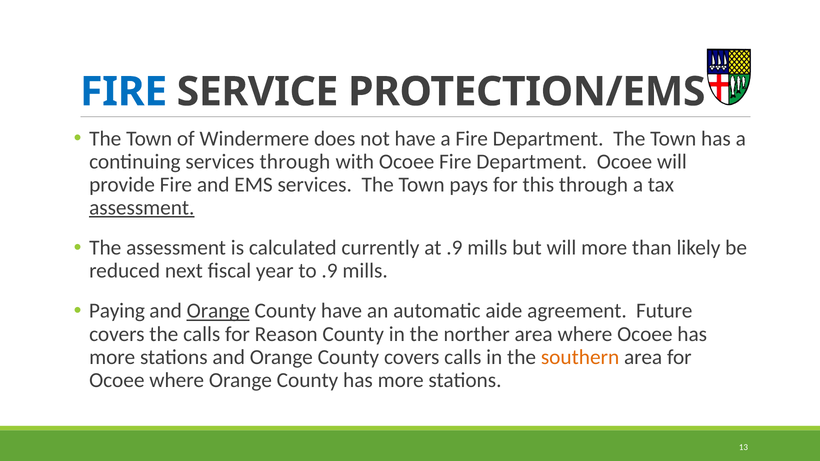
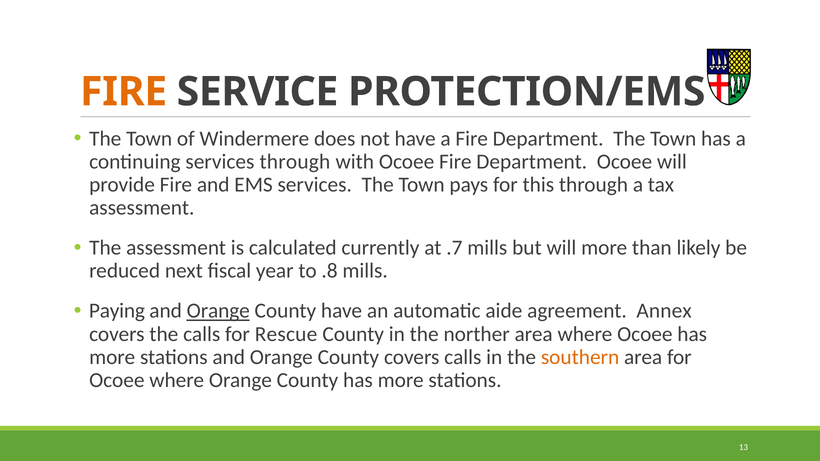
FIRE at (124, 92) colour: blue -> orange
assessment at (142, 208) underline: present -> none
at .9: .9 -> .7
to .9: .9 -> .8
Future: Future -> Annex
Reason: Reason -> Rescue
